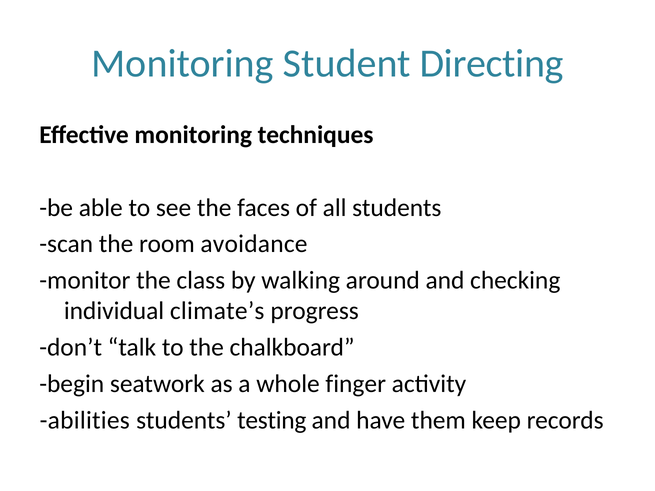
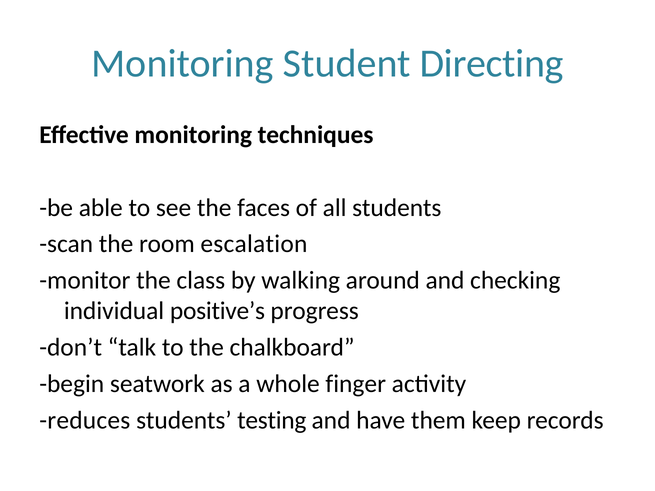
avoidance: avoidance -> escalation
climate’s: climate’s -> positive’s
abilities: abilities -> reduces
